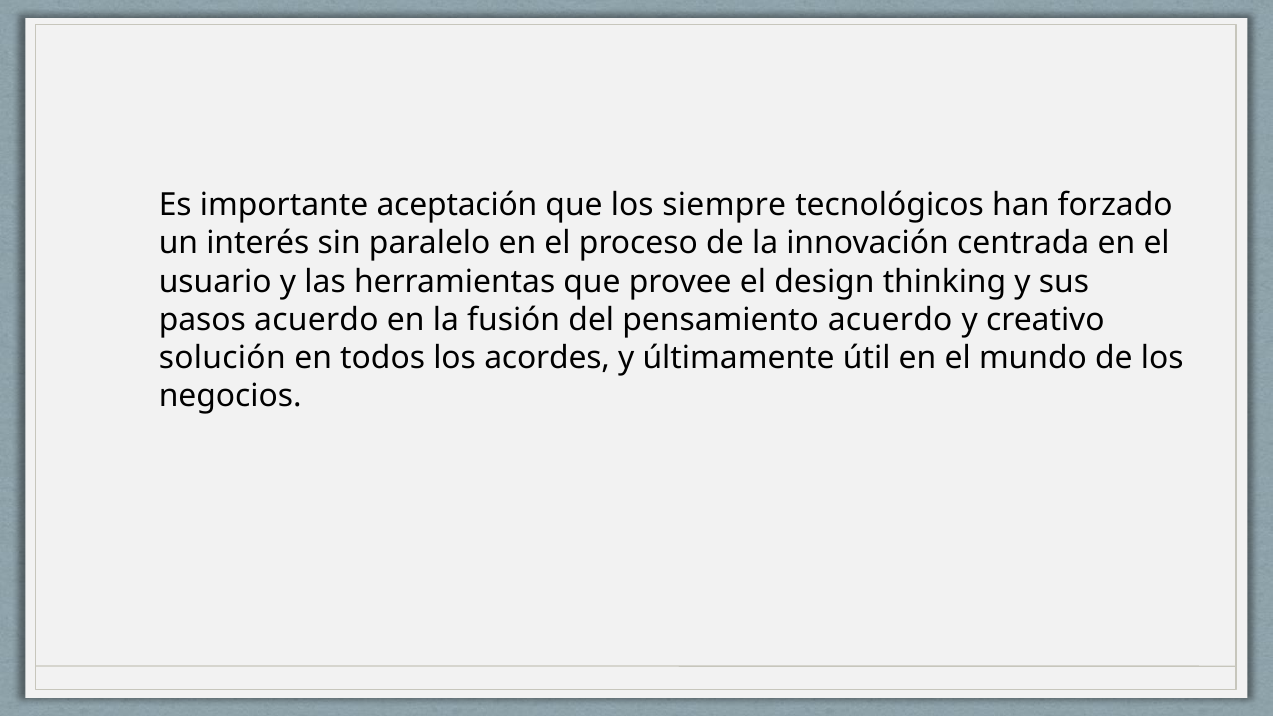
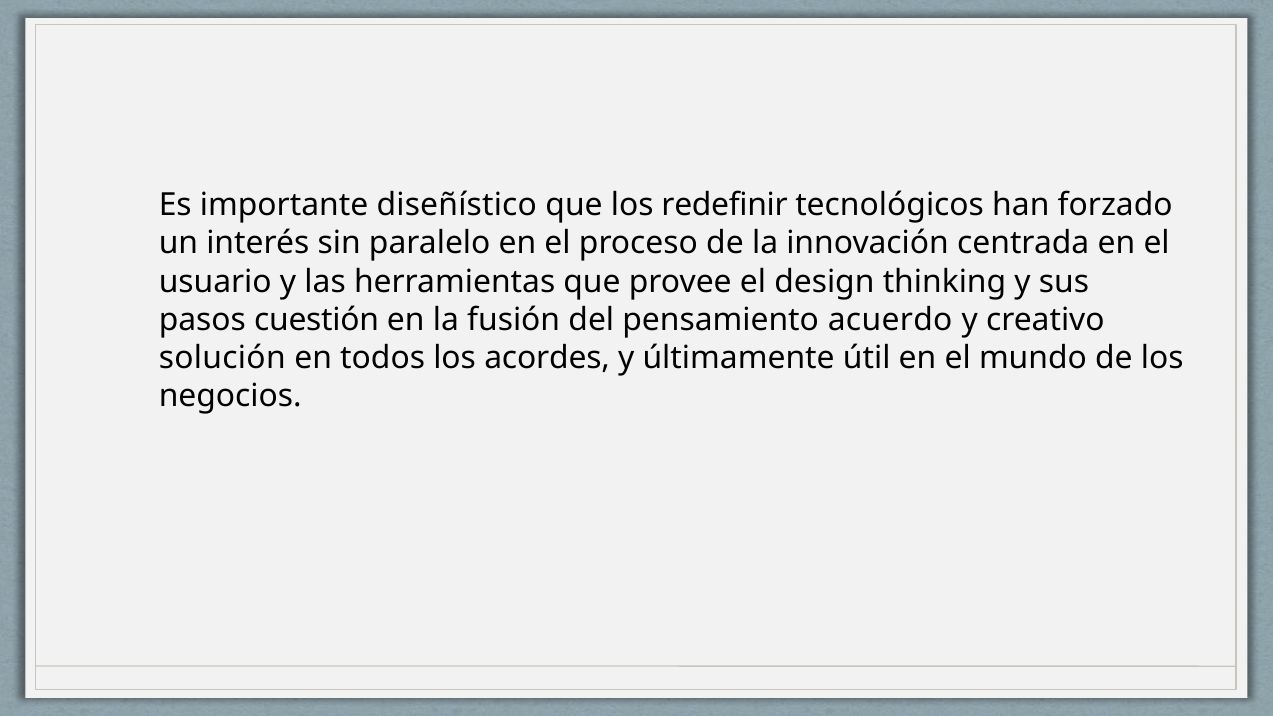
aceptación: aceptación -> diseñístico
siempre: siempre -> redefinir
pasos acuerdo: acuerdo -> cuestión
